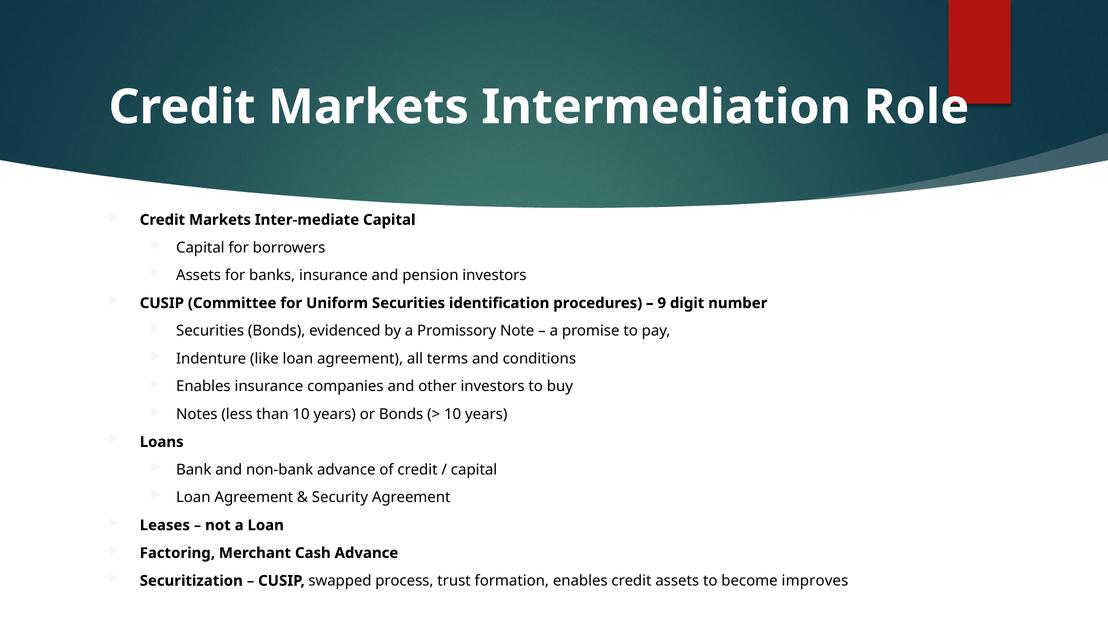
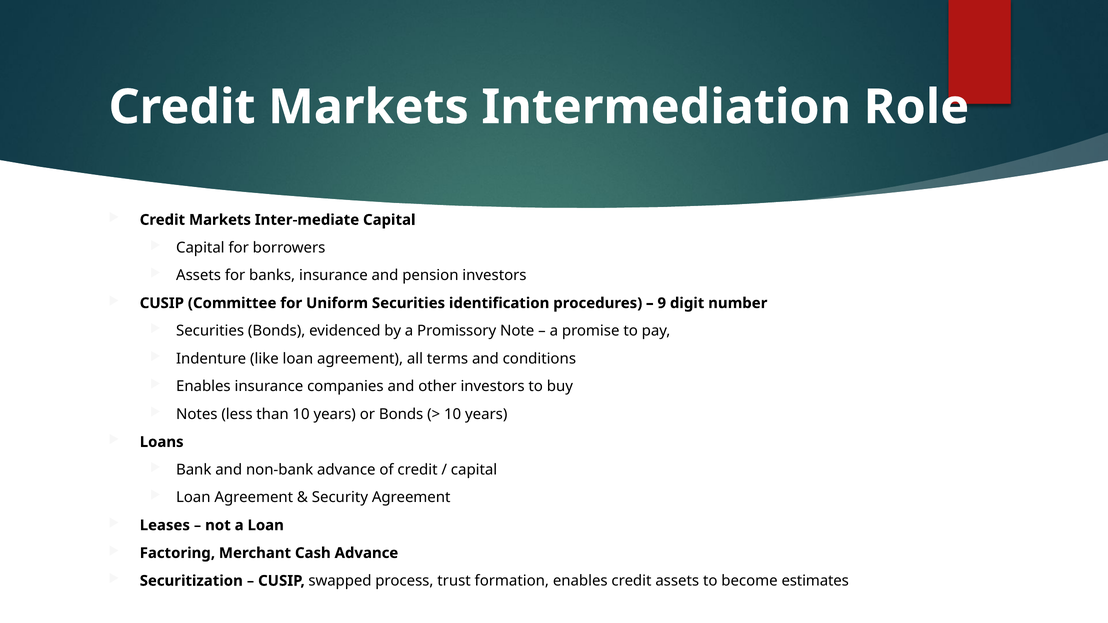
improves: improves -> estimates
